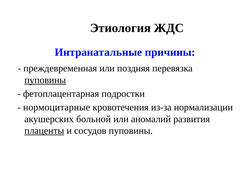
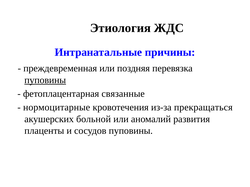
подростки: подростки -> связанные
нормализации: нормализации -> прекращаться
плаценты underline: present -> none
